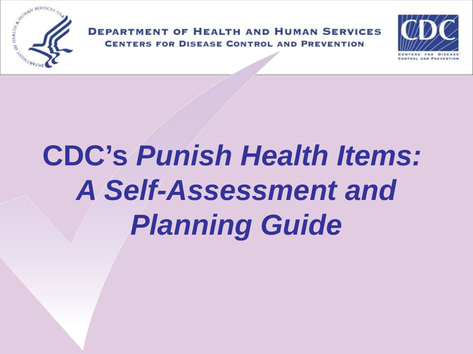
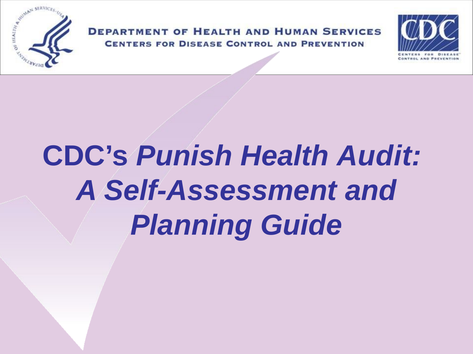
Items: Items -> Audit
